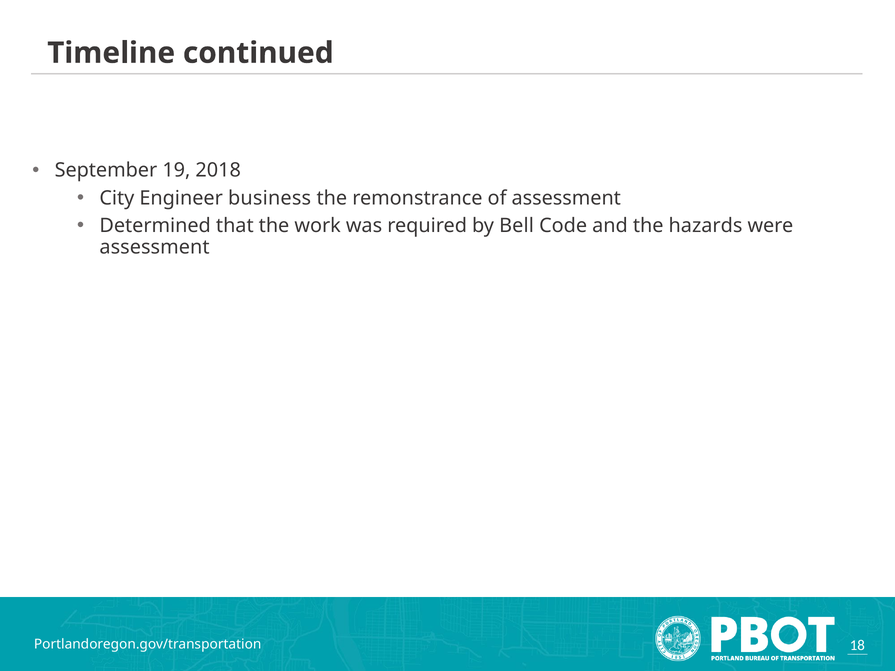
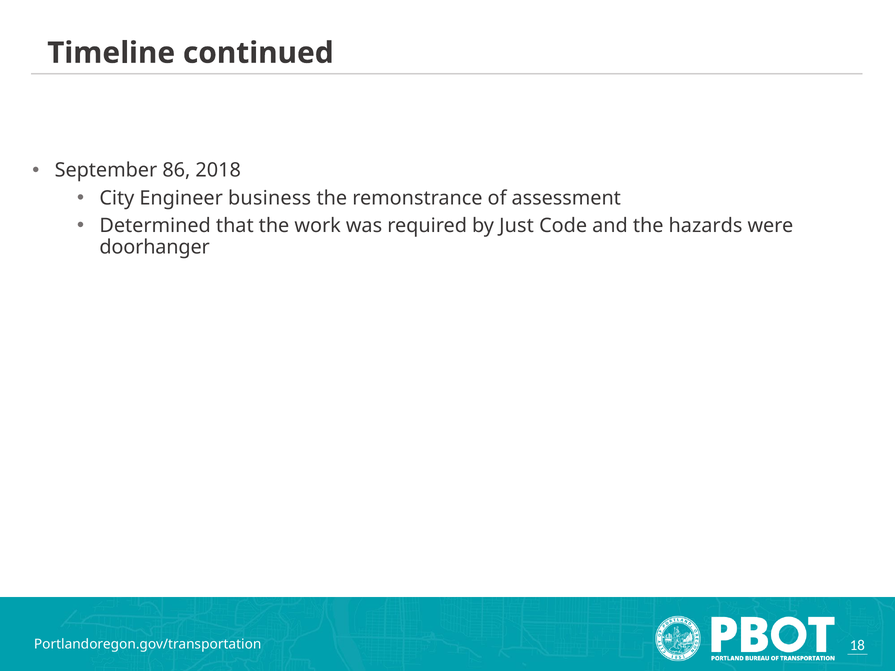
19: 19 -> 86
Bell: Bell -> Just
assessment at (154, 247): assessment -> doorhanger
